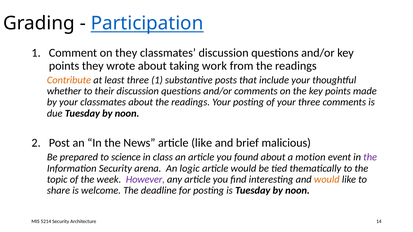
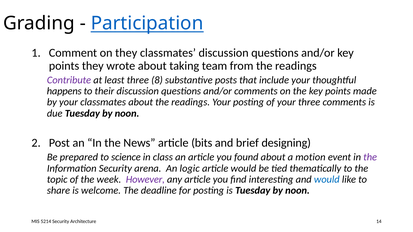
work: work -> team
Contribute colour: orange -> purple
three 1: 1 -> 8
whether: whether -> happens
article like: like -> bits
malicious: malicious -> designing
would at (327, 180) colour: orange -> blue
